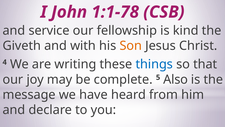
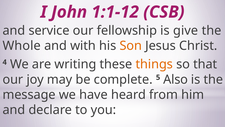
1:1-78: 1:1-78 -> 1:1-12
kind: kind -> give
Giveth: Giveth -> Whole
things colour: blue -> orange
